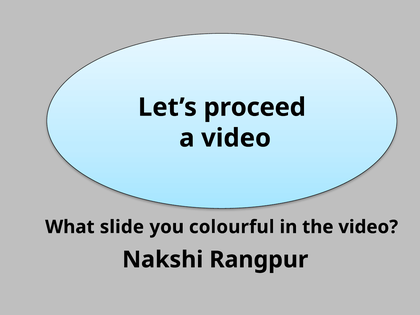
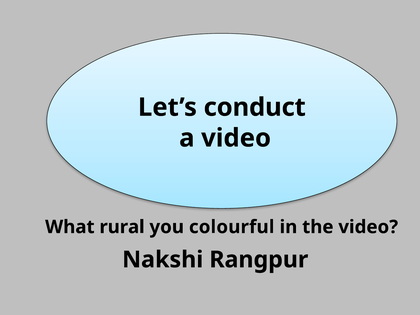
proceed: proceed -> conduct
slide: slide -> rural
